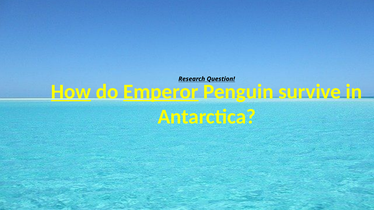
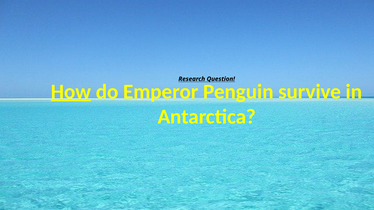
Emperor underline: present -> none
